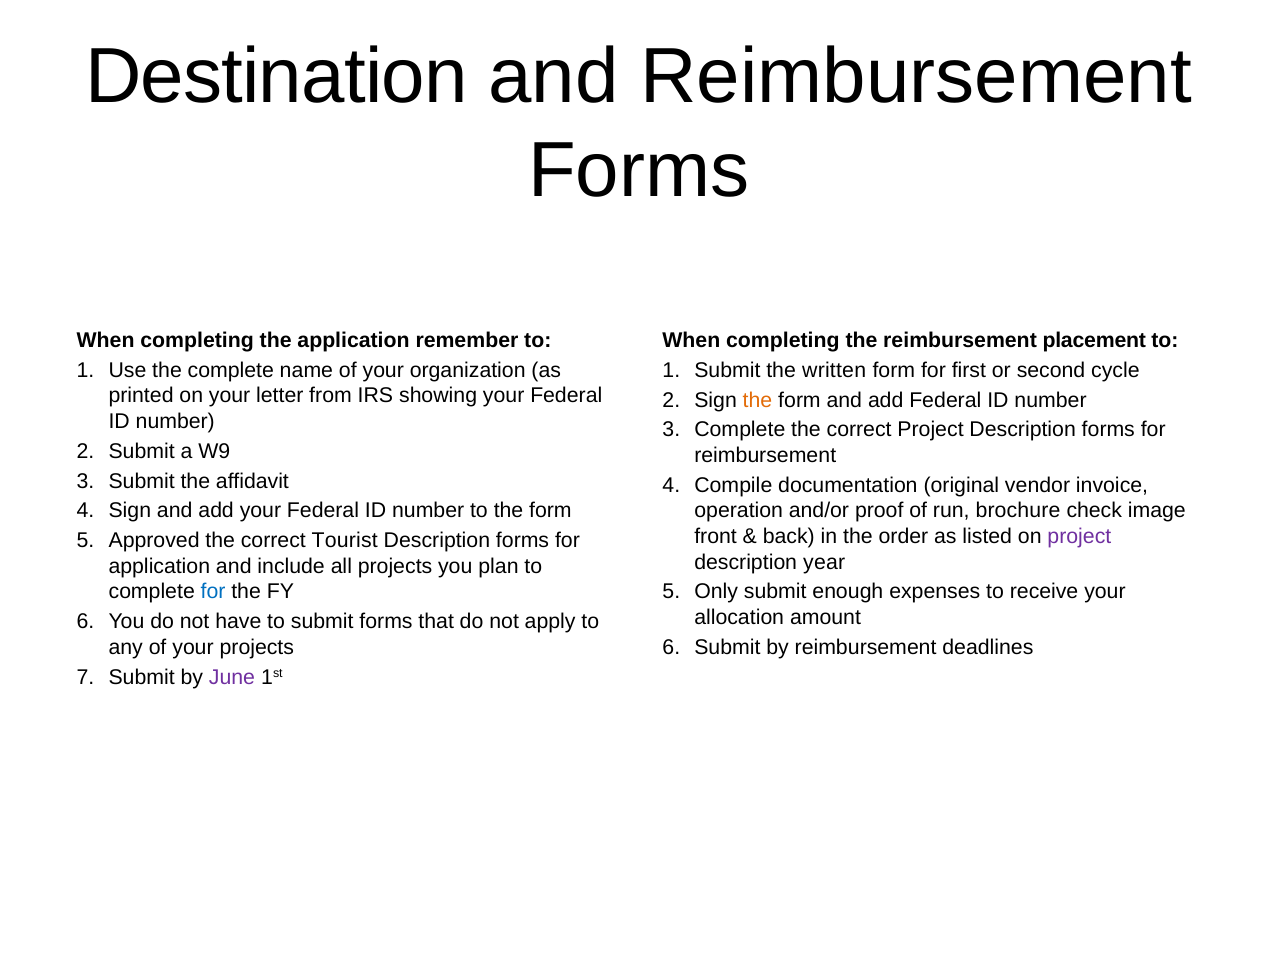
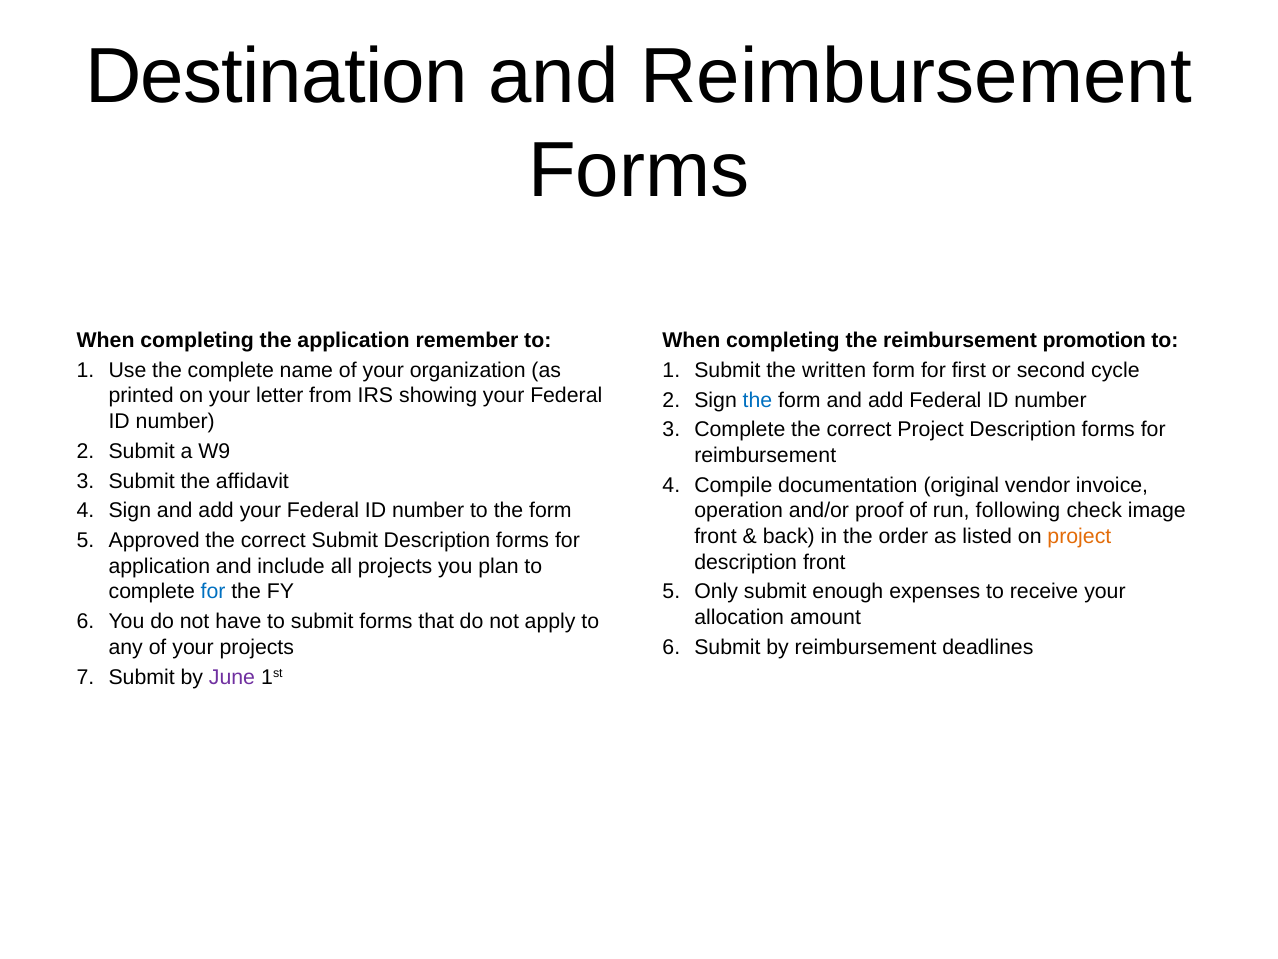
placement: placement -> promotion
the at (757, 400) colour: orange -> blue
brochure: brochure -> following
project at (1079, 536) colour: purple -> orange
correct Tourist: Tourist -> Submit
description year: year -> front
